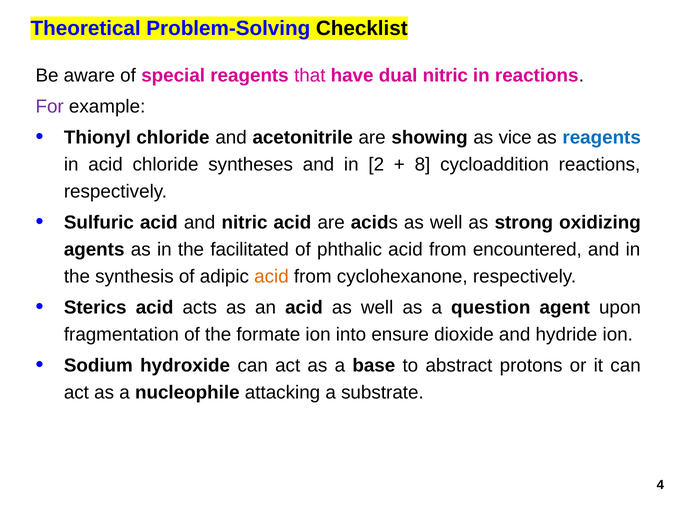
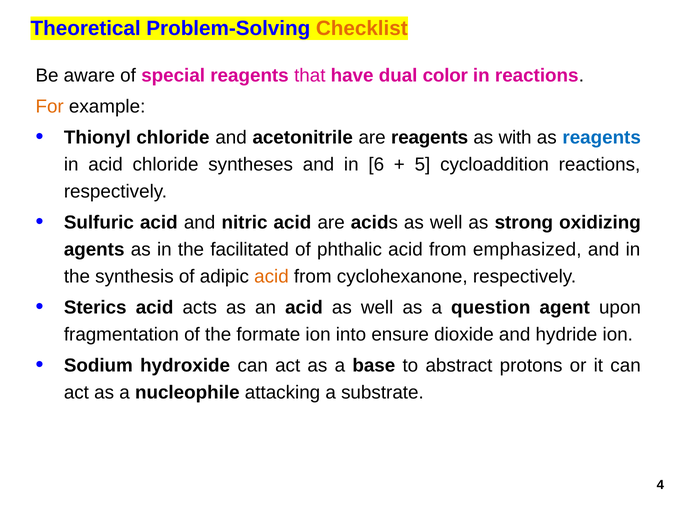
Checklist colour: black -> orange
dual nitric: nitric -> color
For colour: purple -> orange
are showing: showing -> reagents
vice: vice -> with
2: 2 -> 6
8: 8 -> 5
encountered: encountered -> emphasized
